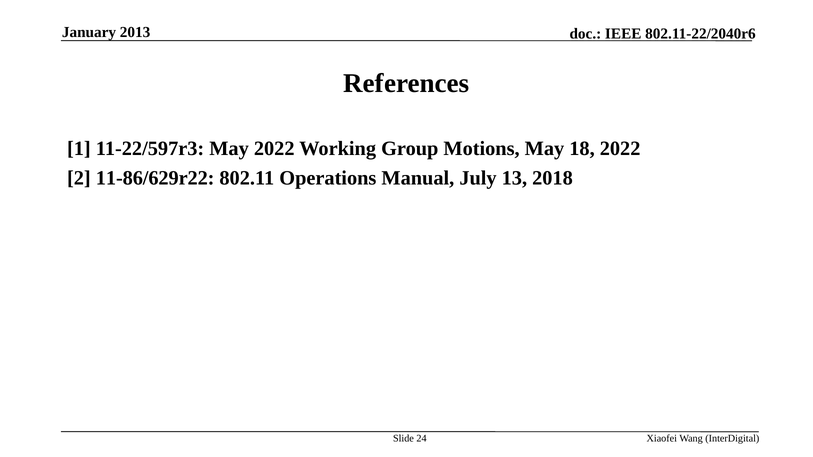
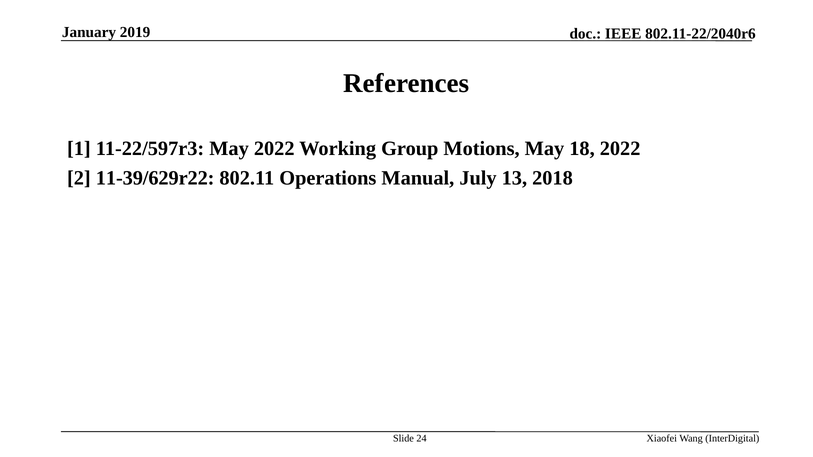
2013: 2013 -> 2019
11-86/629r22: 11-86/629r22 -> 11-39/629r22
